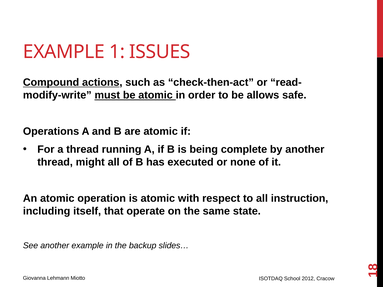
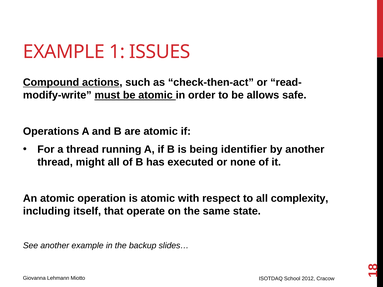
complete: complete -> identifier
instruction: instruction -> complexity
